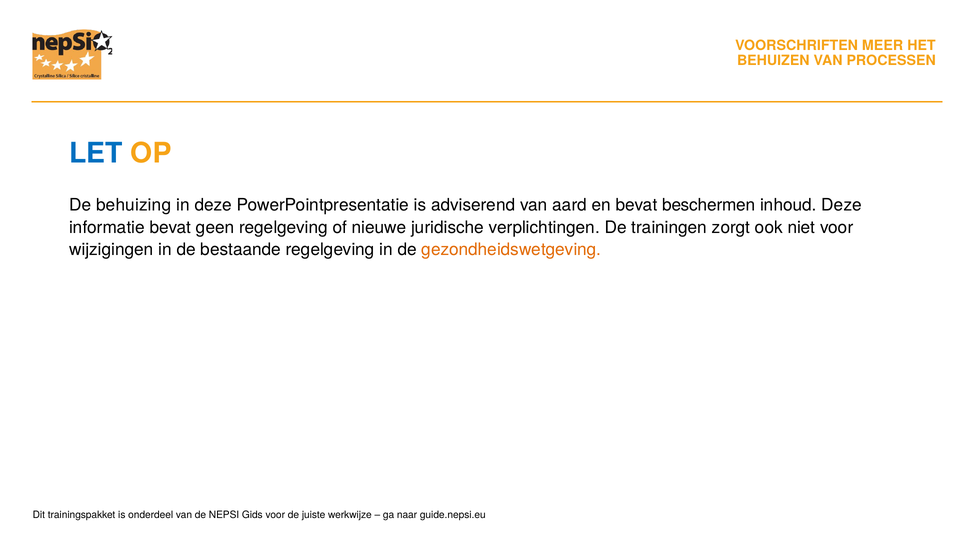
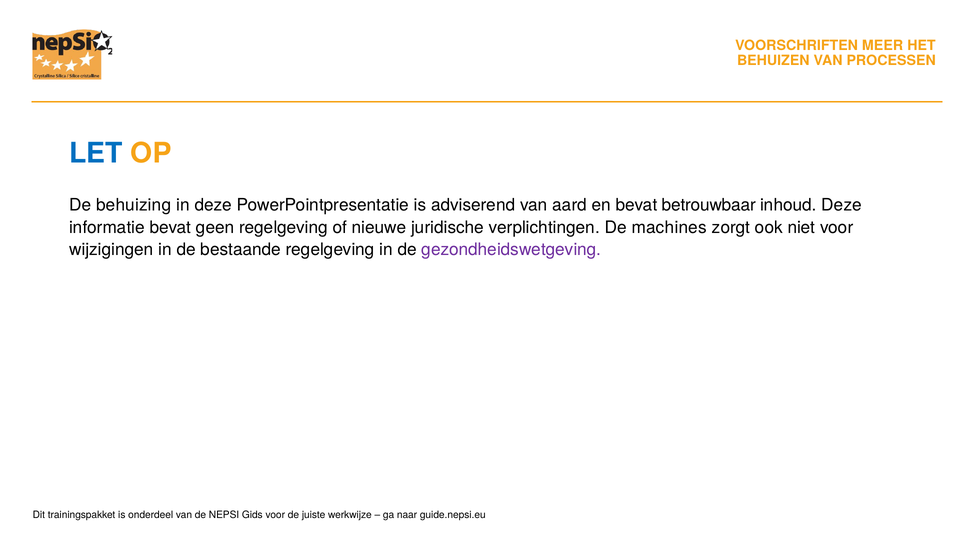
beschermen: beschermen -> betrouwbaar
trainingen: trainingen -> machines
gezondheidswetgeving colour: orange -> purple
